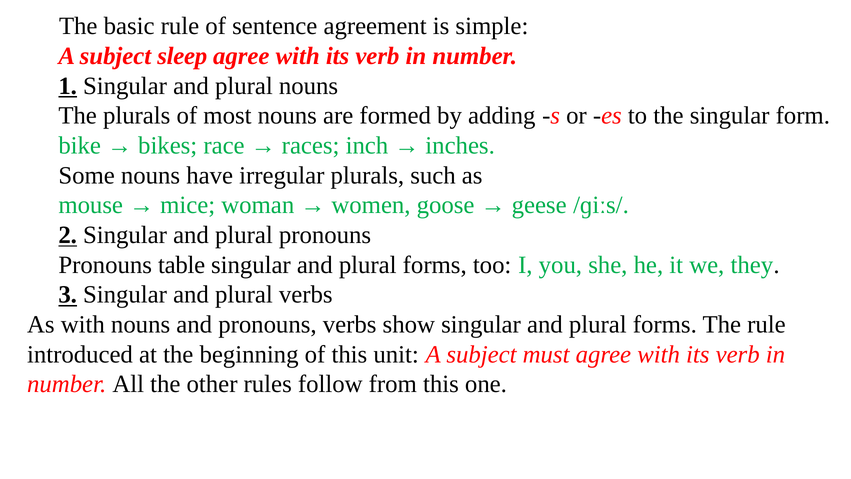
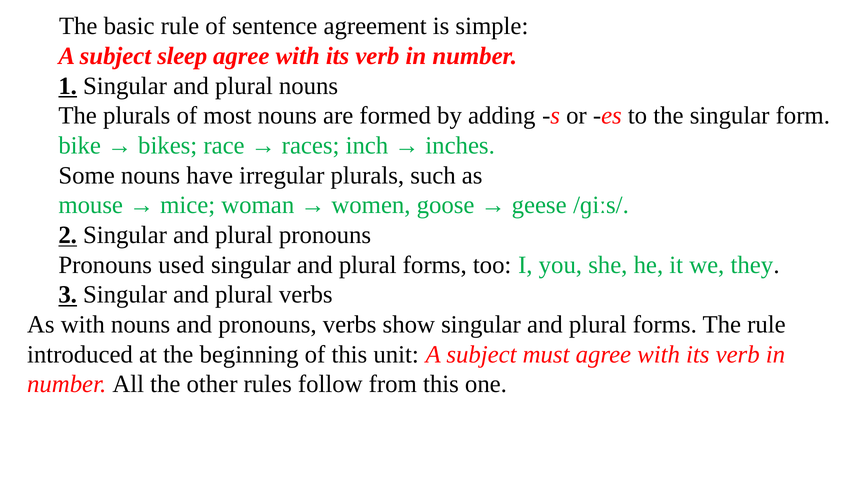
table: table -> used
